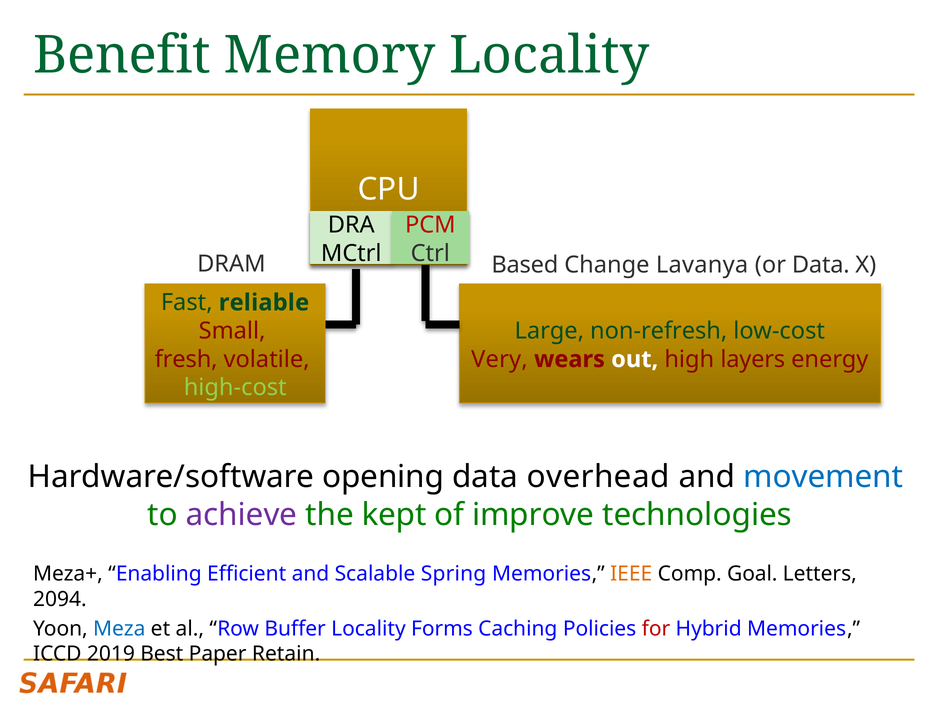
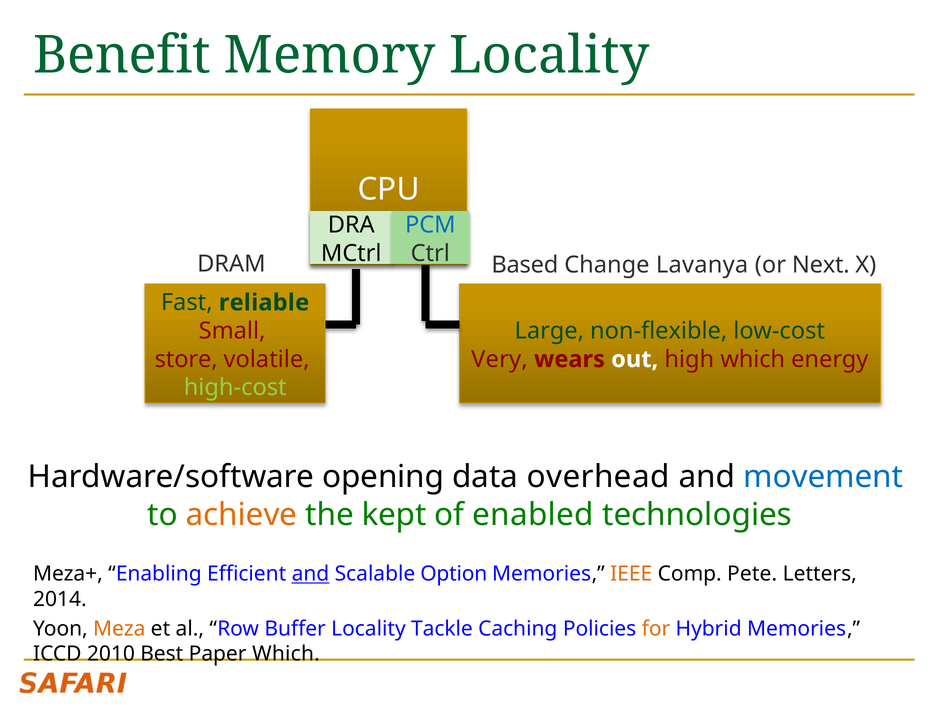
PCM colour: red -> blue
or Data: Data -> Next
non-refresh: non-refresh -> non-flexible
fresh: fresh -> store
high layers: layers -> which
achieve colour: purple -> orange
improve: improve -> enabled
and at (310, 574) underline: none -> present
Spring: Spring -> Option
Goal: Goal -> Pete
2094: 2094 -> 2014
Meza colour: blue -> orange
Forms: Forms -> Tackle
for colour: red -> orange
2019: 2019 -> 2010
Paper Retain: Retain -> Which
